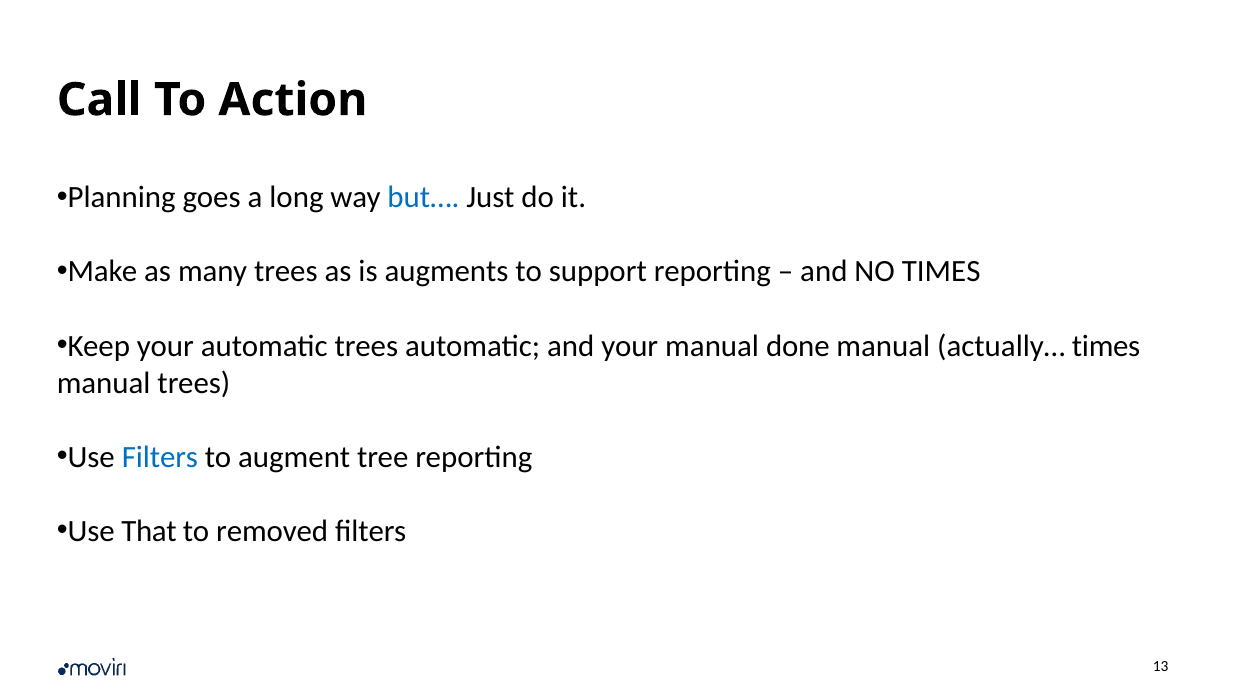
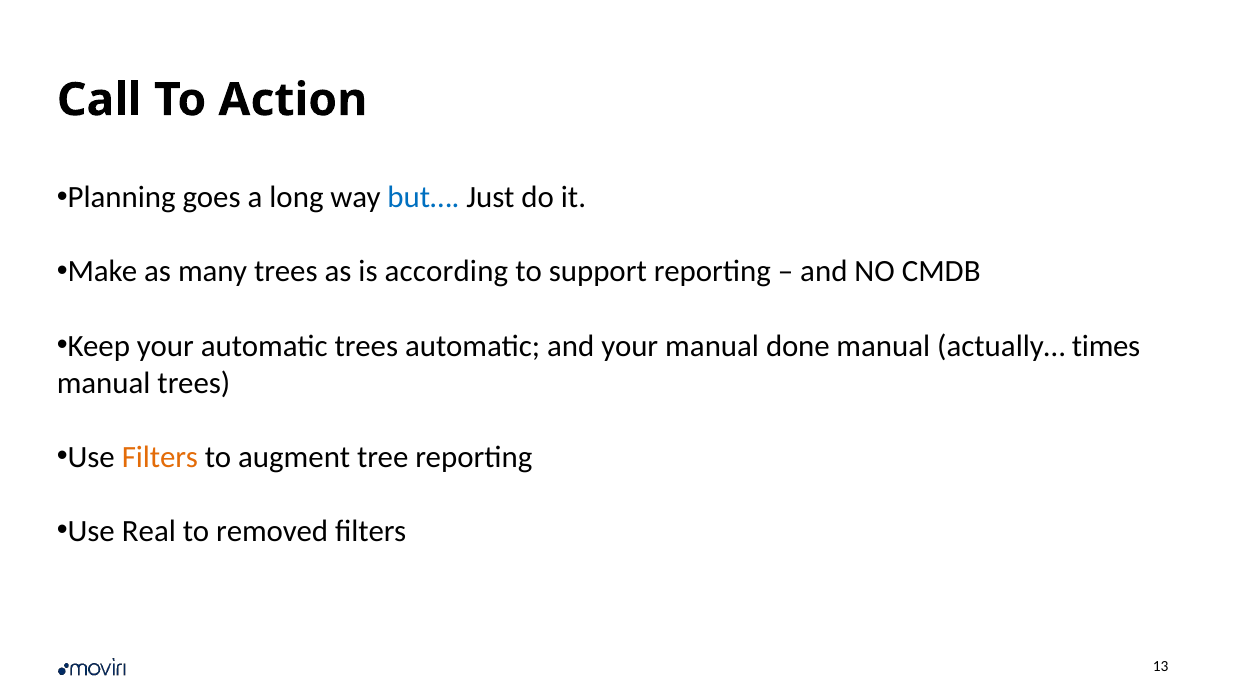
augments: augments -> according
NO TIMES: TIMES -> CMDB
Filters at (160, 457) colour: blue -> orange
That: That -> Real
